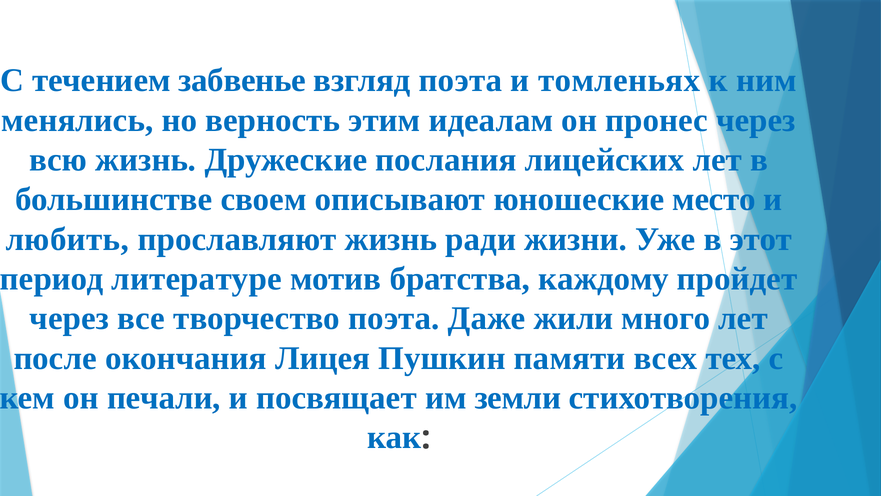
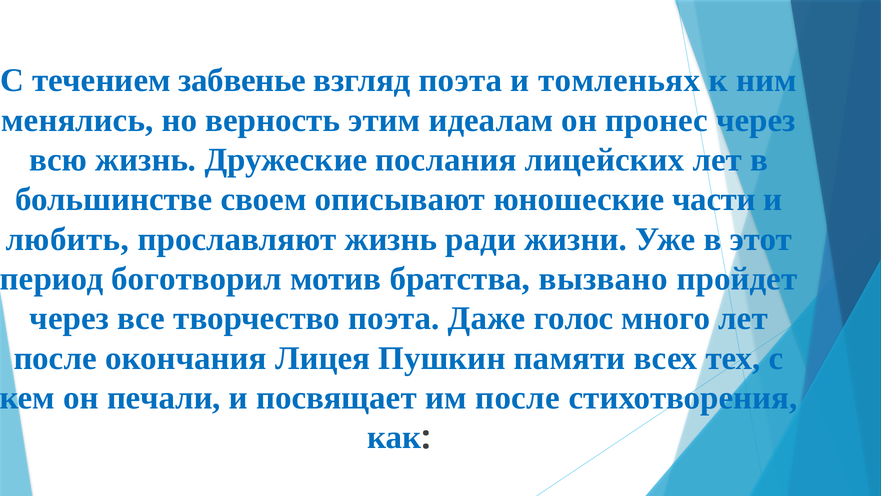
место: место -> части
литературе: литературе -> боготворил
каждому: каждому -> вызвано
жили: жили -> голос
им земли: земли -> после
